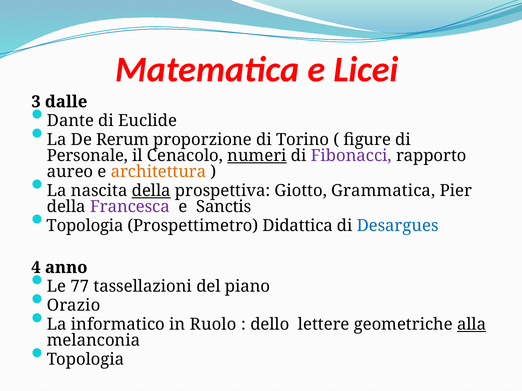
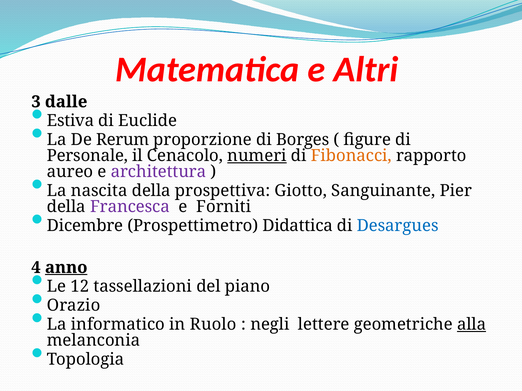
Licei: Licei -> Altri
Dante: Dante -> Estiva
Torino: Torino -> Borges
Fibonacci colour: purple -> orange
architettura colour: orange -> purple
della at (151, 191) underline: present -> none
Grammatica: Grammatica -> Sanguinante
Sanctis: Sanctis -> Forniti
Topologia at (85, 226): Topologia -> Dicembre
anno underline: none -> present
77: 77 -> 12
dello: dello -> negli
